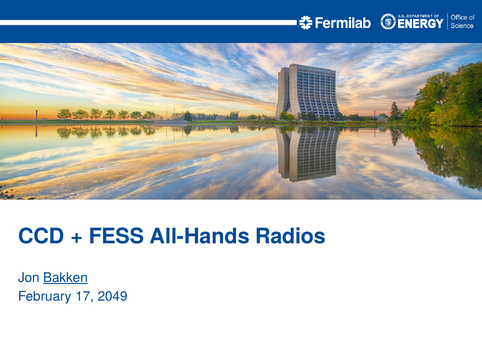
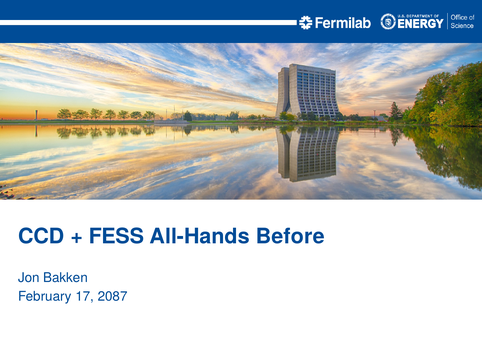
Radios: Radios -> Before
Bakken underline: present -> none
2049: 2049 -> 2087
